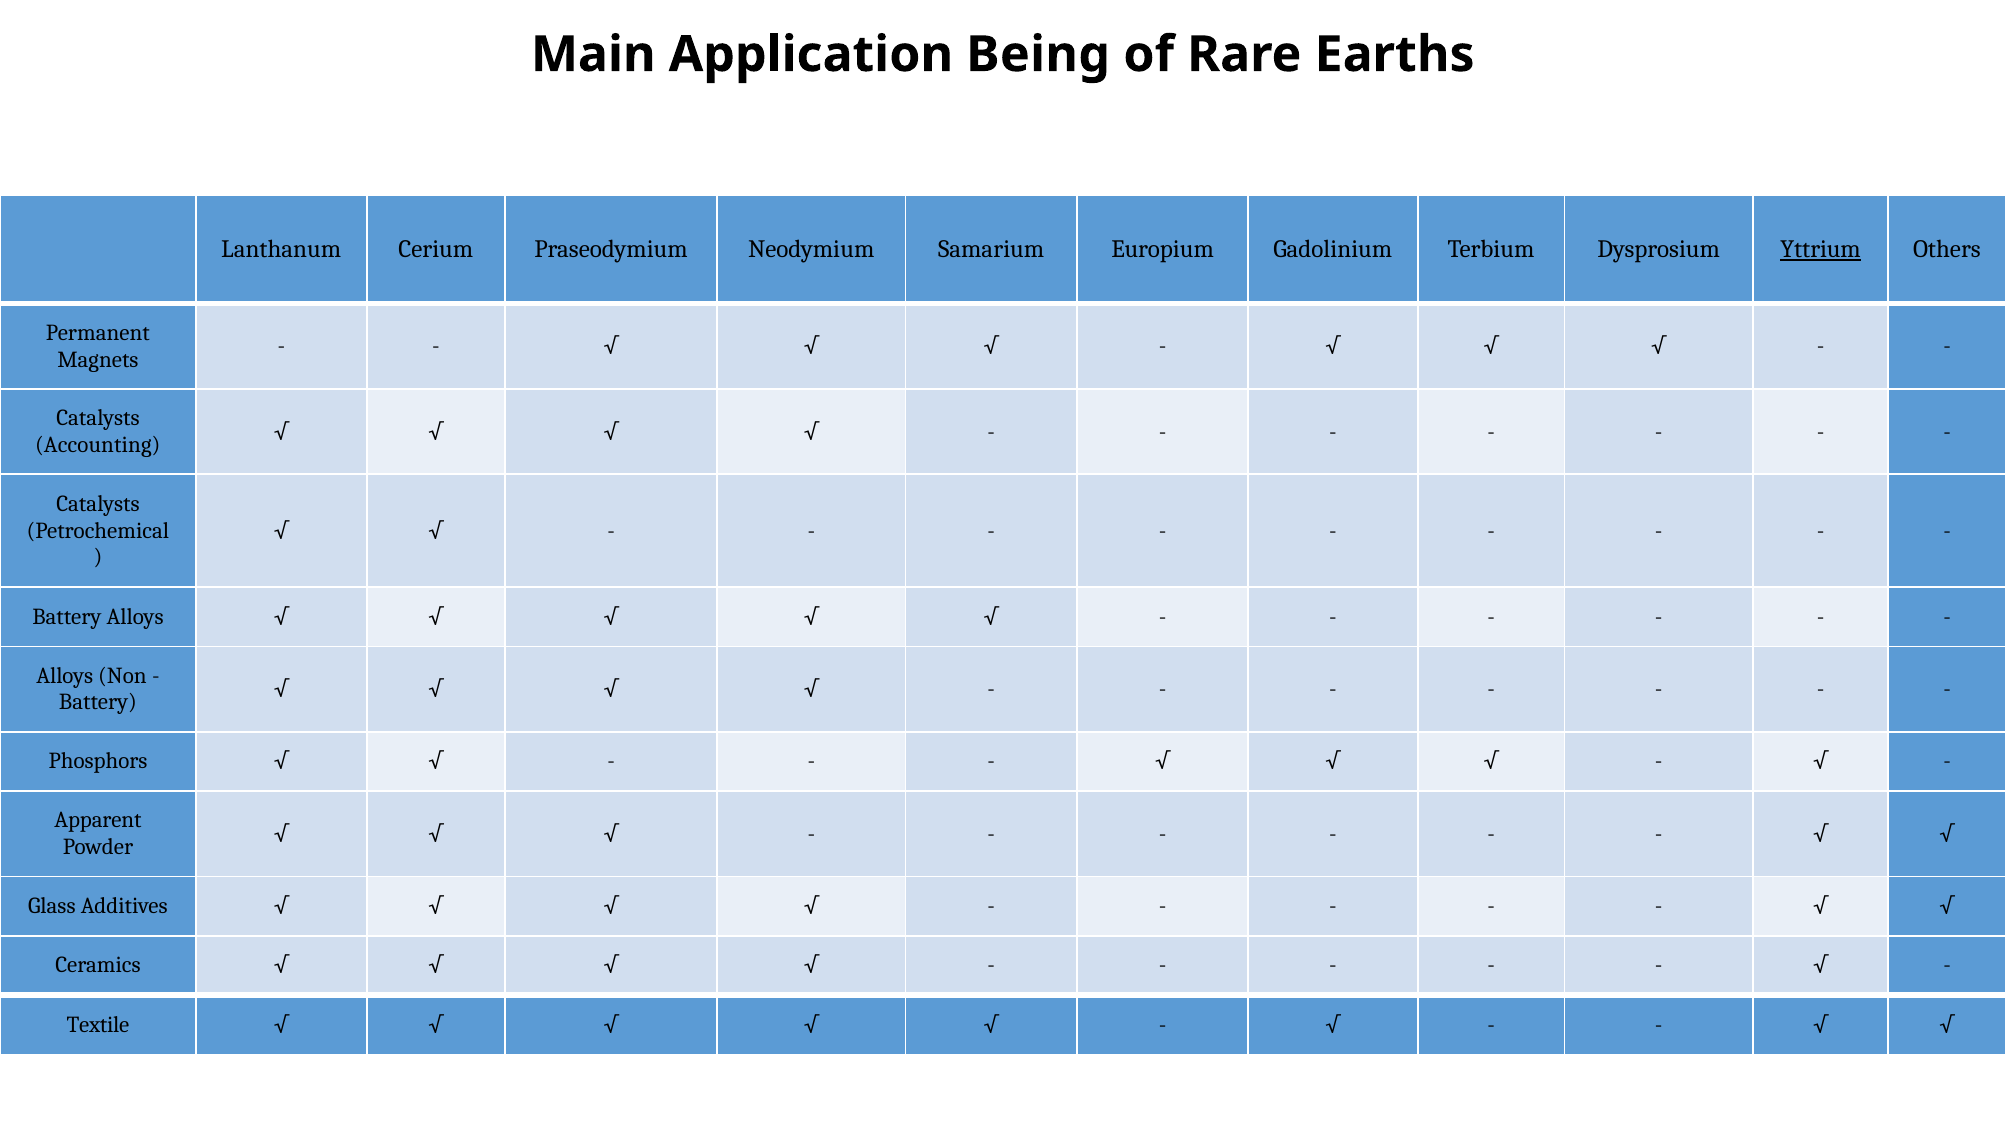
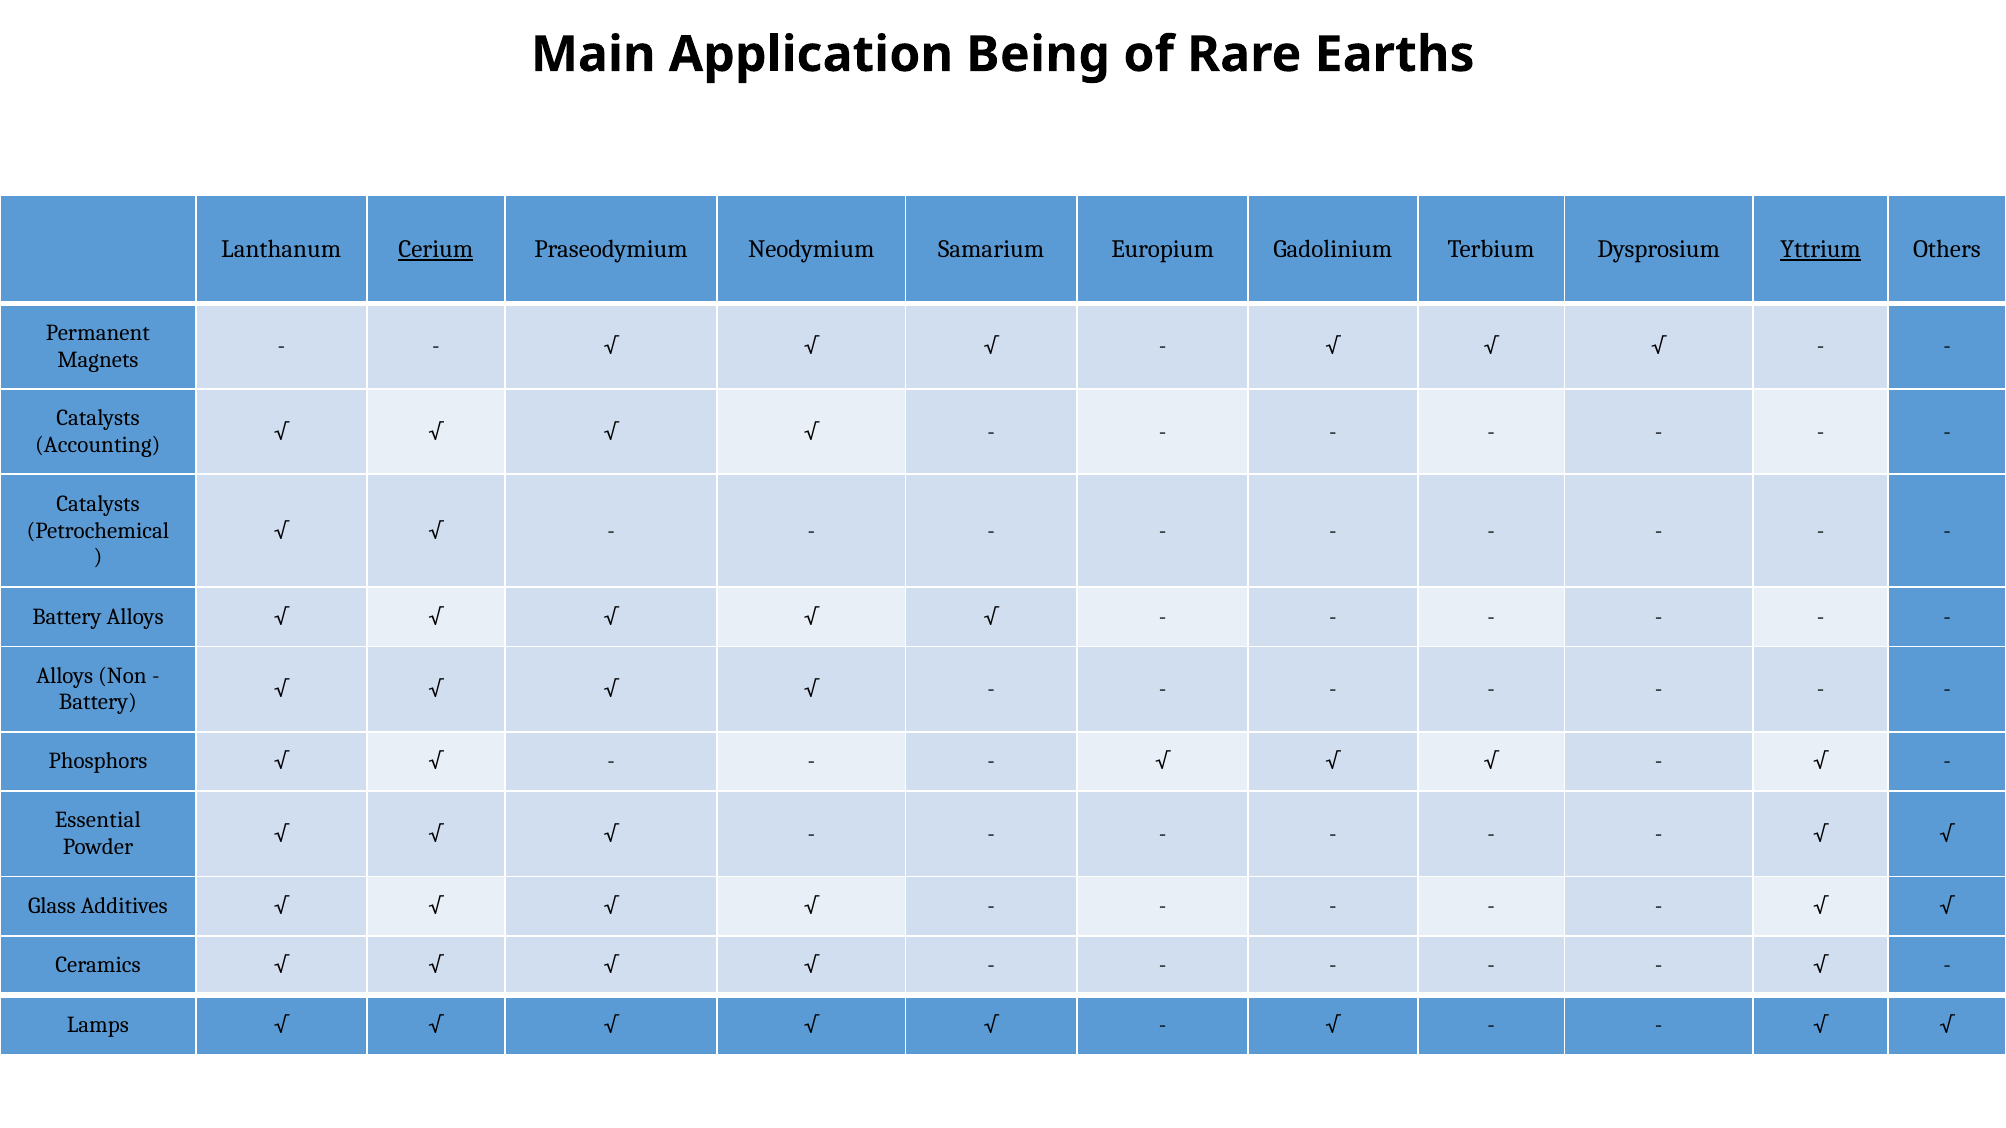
Cerium underline: none -> present
Apparent: Apparent -> Essential
Textile: Textile -> Lamps
